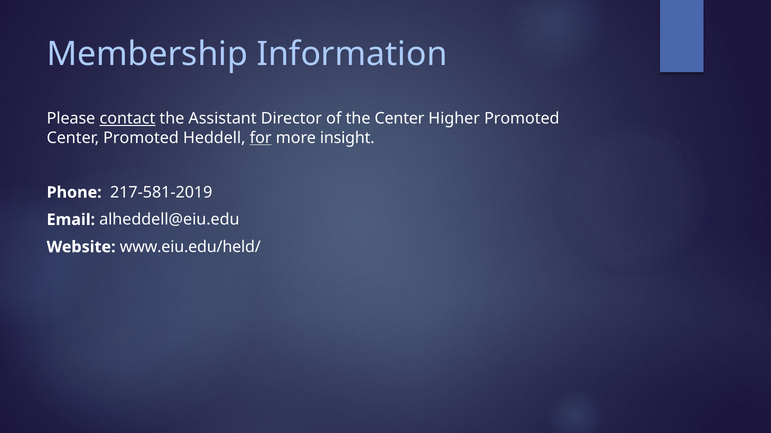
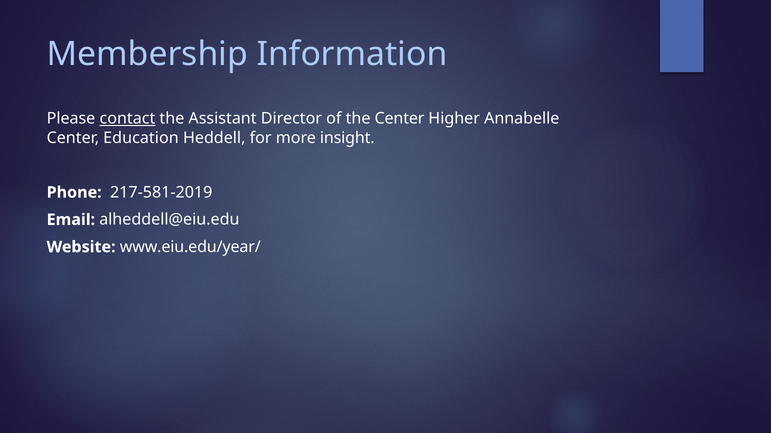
Higher Promoted: Promoted -> Annabelle
Center Promoted: Promoted -> Education
for underline: present -> none
www.eiu.edu/held/: www.eiu.edu/held/ -> www.eiu.edu/year/
